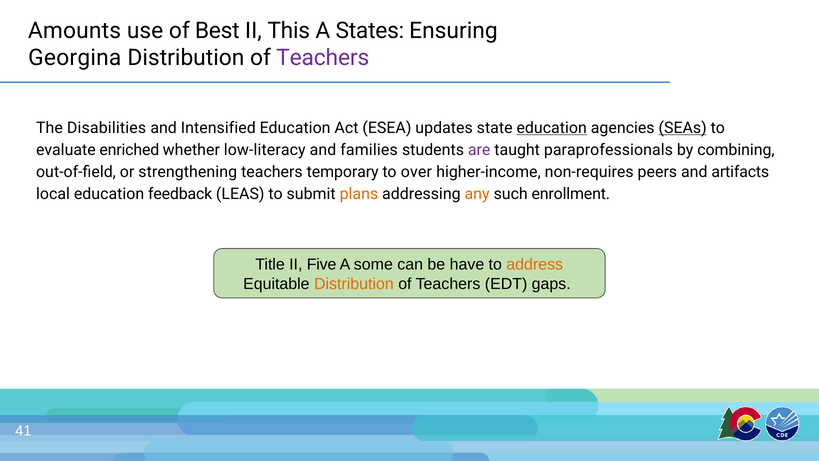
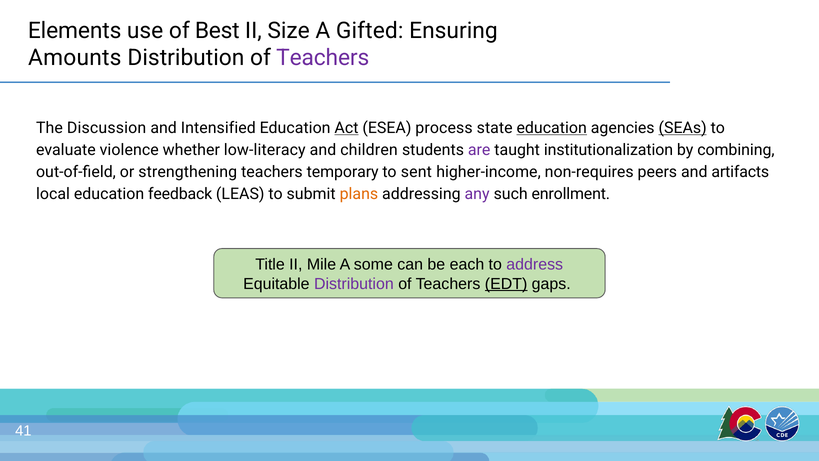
Amounts: Amounts -> Elements
This: This -> Size
States: States -> Gifted
Georgina: Georgina -> Amounts
Disabilities: Disabilities -> Discussion
Act underline: none -> present
updates: updates -> process
enriched: enriched -> violence
families: families -> children
paraprofessionals: paraprofessionals -> institutionalization
over: over -> sent
any colour: orange -> purple
Five: Five -> Mile
have: have -> each
address colour: orange -> purple
Distribution at (354, 284) colour: orange -> purple
EDT underline: none -> present
